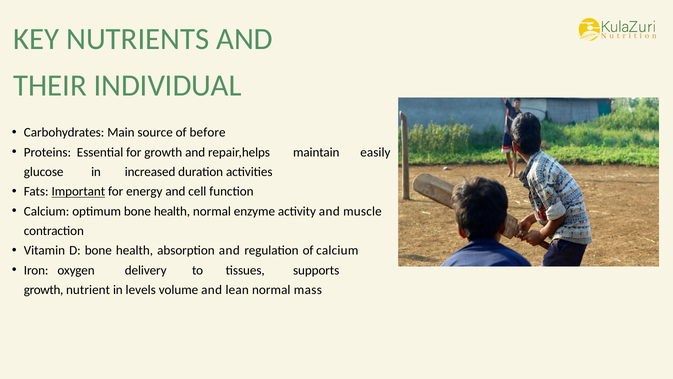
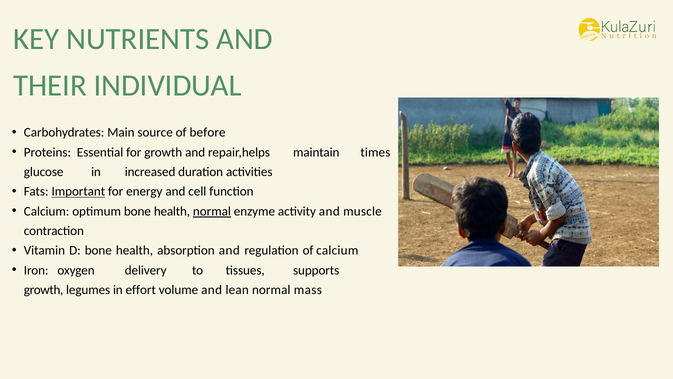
easily: easily -> times
normal at (212, 211) underline: none -> present
nutrient: nutrient -> legumes
levels: levels -> effort
